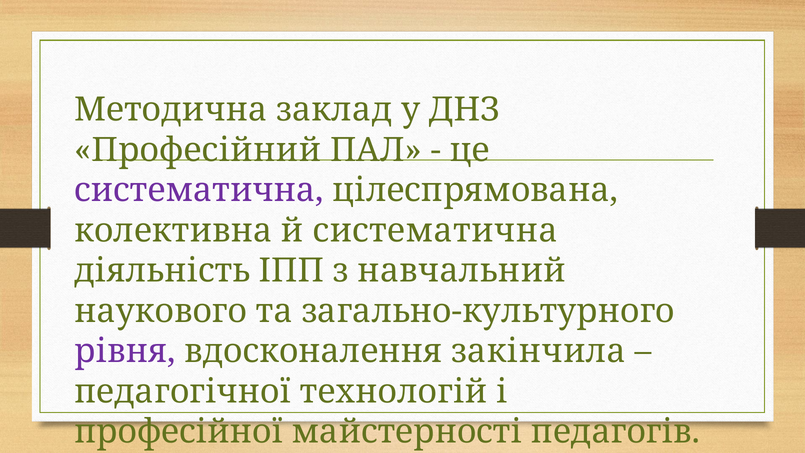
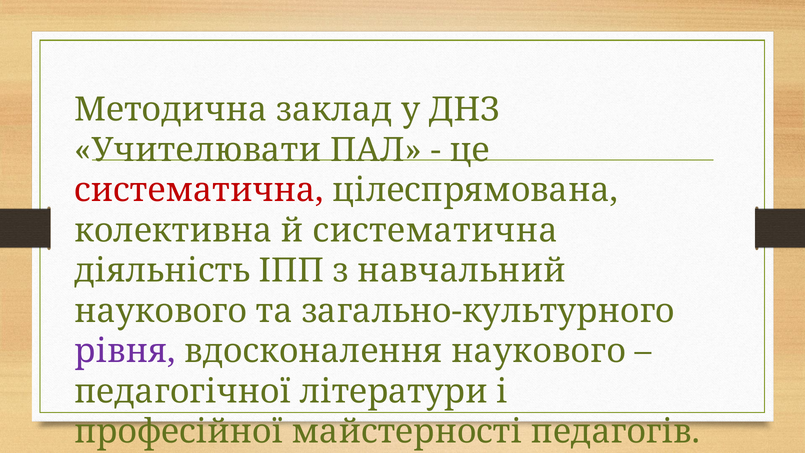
Професійний: Професійний -> Учителювати
систематична at (199, 190) colour: purple -> red
вдосконалення закінчила: закінчила -> наукового
технологій: технологій -> літератури
